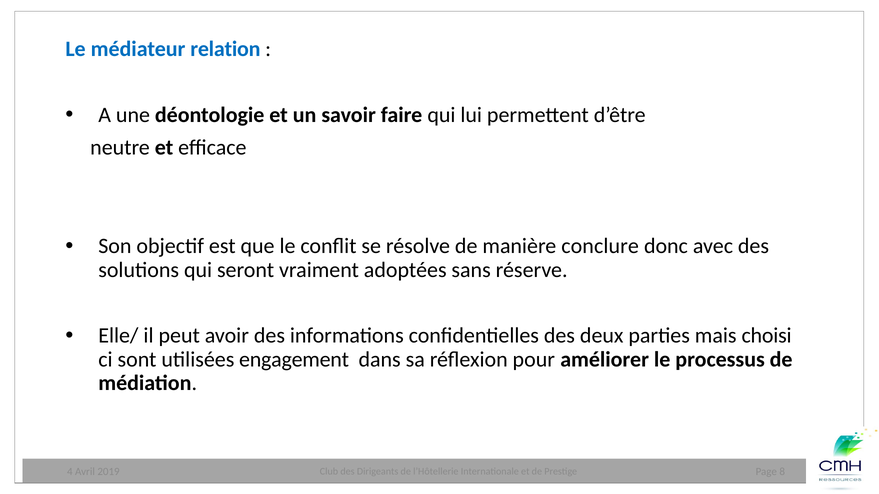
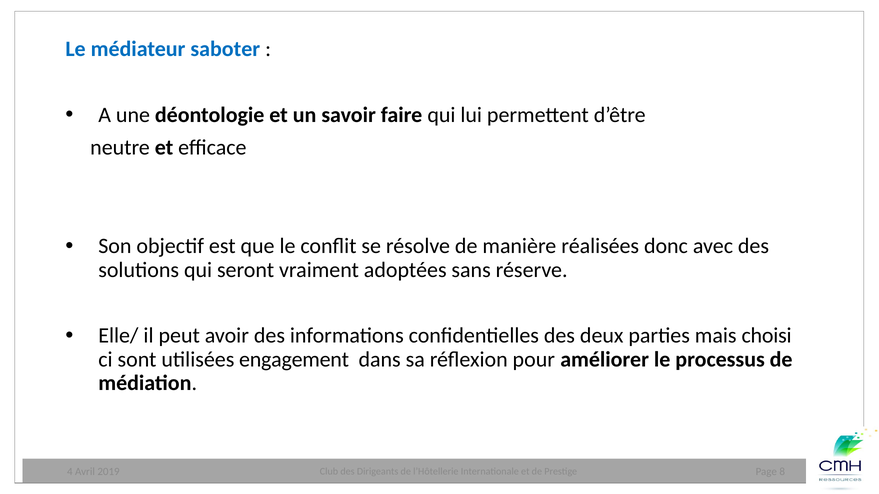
relation: relation -> saboter
conclure: conclure -> réalisées
